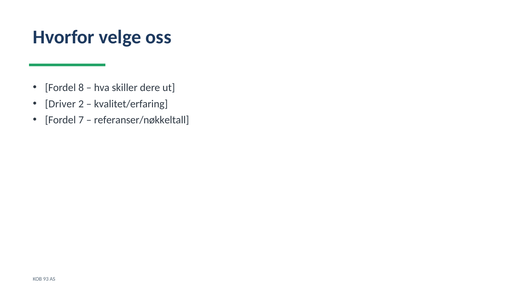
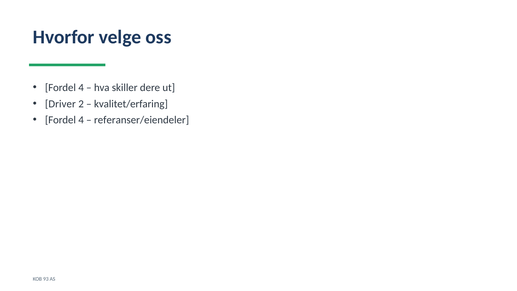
8 at (81, 88): 8 -> 4
7 at (81, 120): 7 -> 4
referanser/nøkkeltall: referanser/nøkkeltall -> referanser/eiendeler
